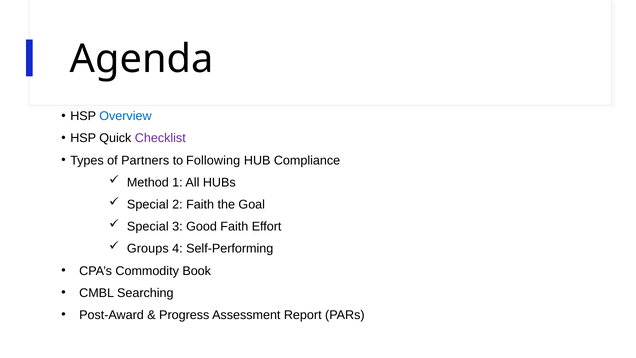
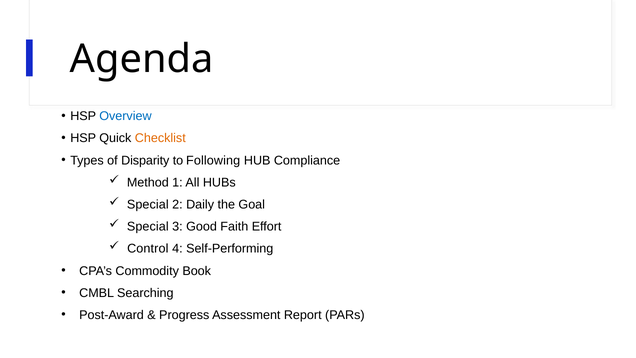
Checklist colour: purple -> orange
Partners: Partners -> Disparity
2 Faith: Faith -> Daily
Groups: Groups -> Control
